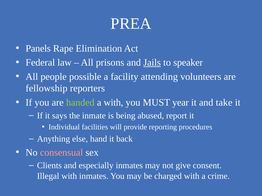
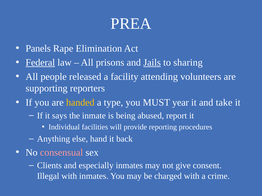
Federal underline: none -> present
speaker: speaker -> sharing
possible: possible -> released
fellowship: fellowship -> supporting
handed colour: light green -> yellow
a with: with -> type
